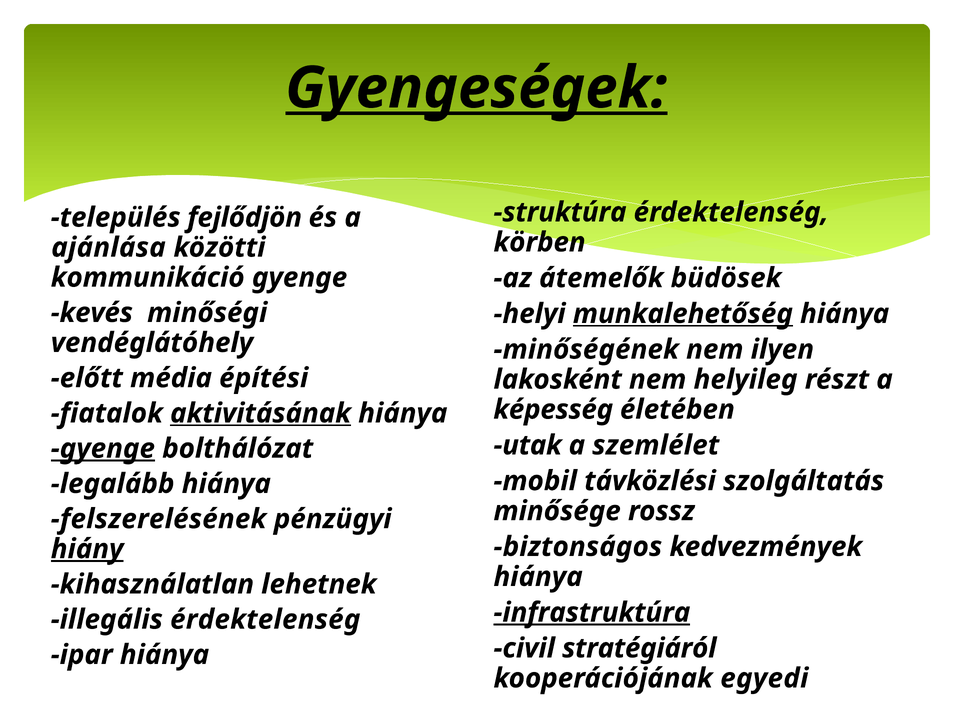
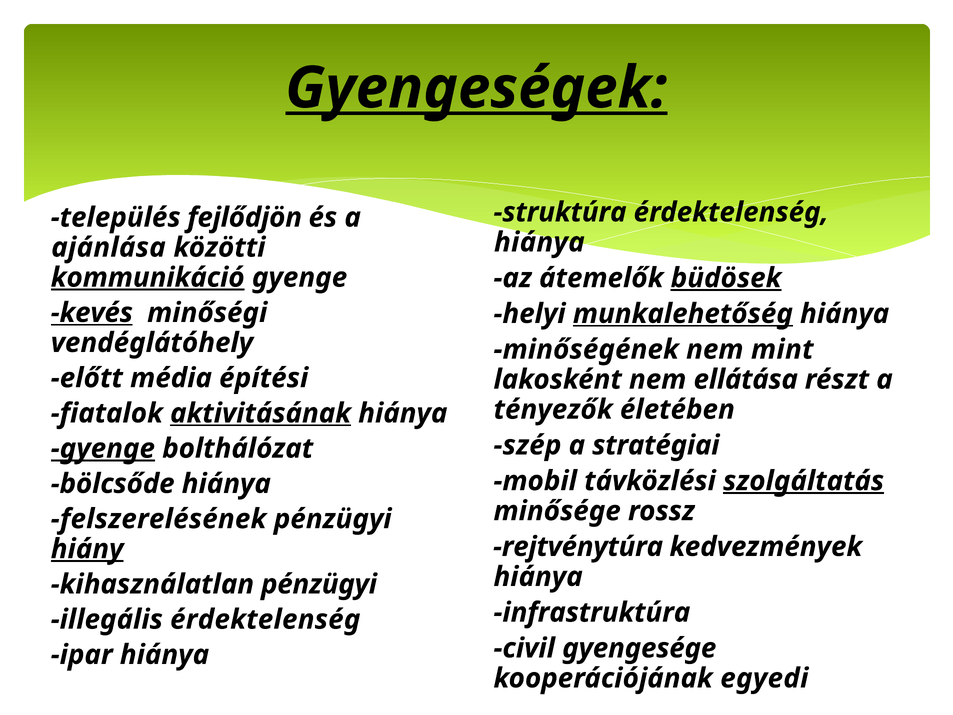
körben at (540, 242): körben -> hiánya
kommunikáció underline: none -> present
büdösek underline: none -> present
kevés underline: none -> present
ilyen: ilyen -> mint
helyileg: helyileg -> ellátása
képesség: képesség -> tényezők
utak: utak -> szép
szemlélet: szemlélet -> stratégiai
szolgáltatás underline: none -> present
legalább: legalább -> bölcsőde
biztonságos: biztonságos -> rejtvénytúra
kihasználatlan lehetnek: lehetnek -> pénzügyi
infrastruktúra underline: present -> none
stratégiáról: stratégiáról -> gyengesége
